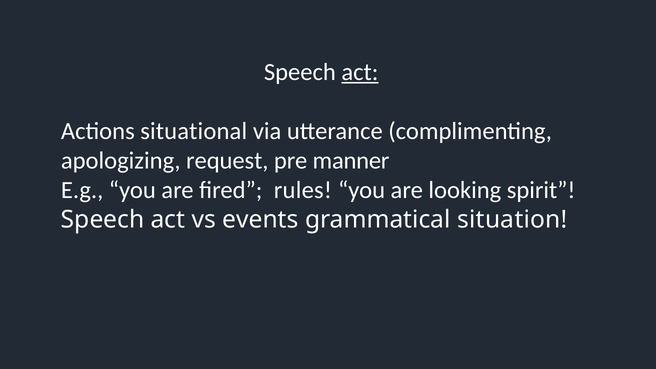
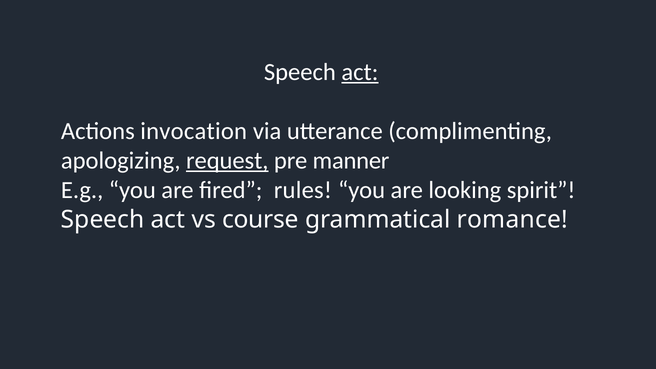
situational: situational -> invocation
request underline: none -> present
events: events -> course
situation: situation -> romance
